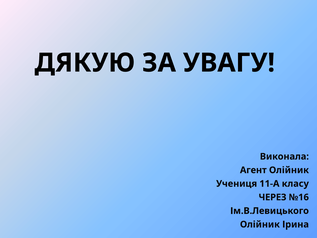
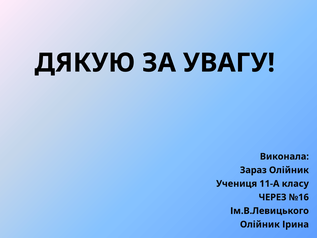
Агент: Агент -> Зараз
